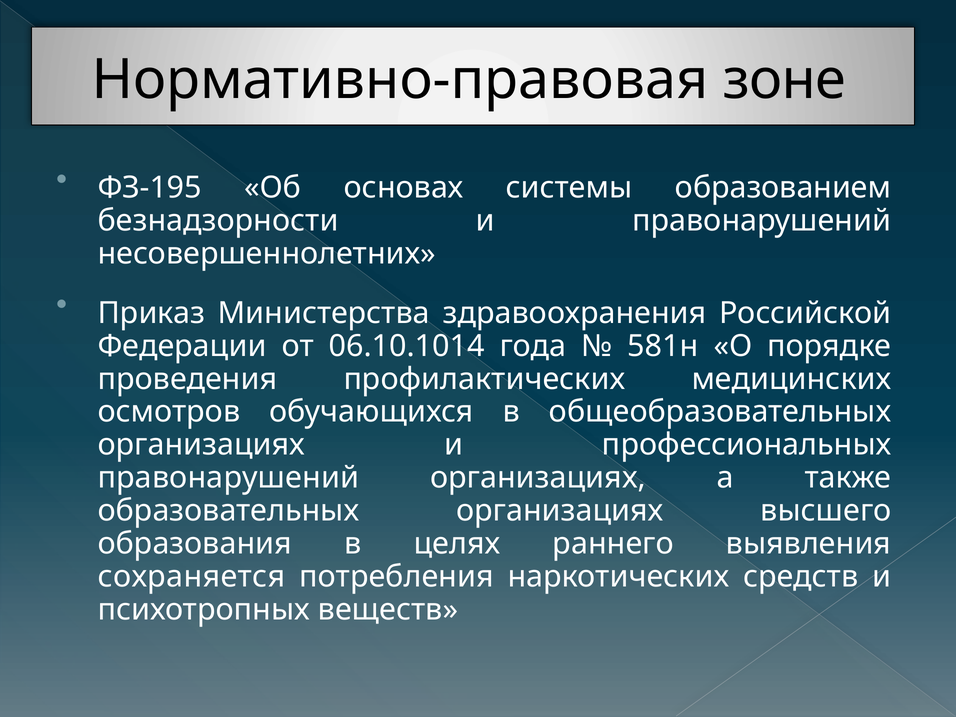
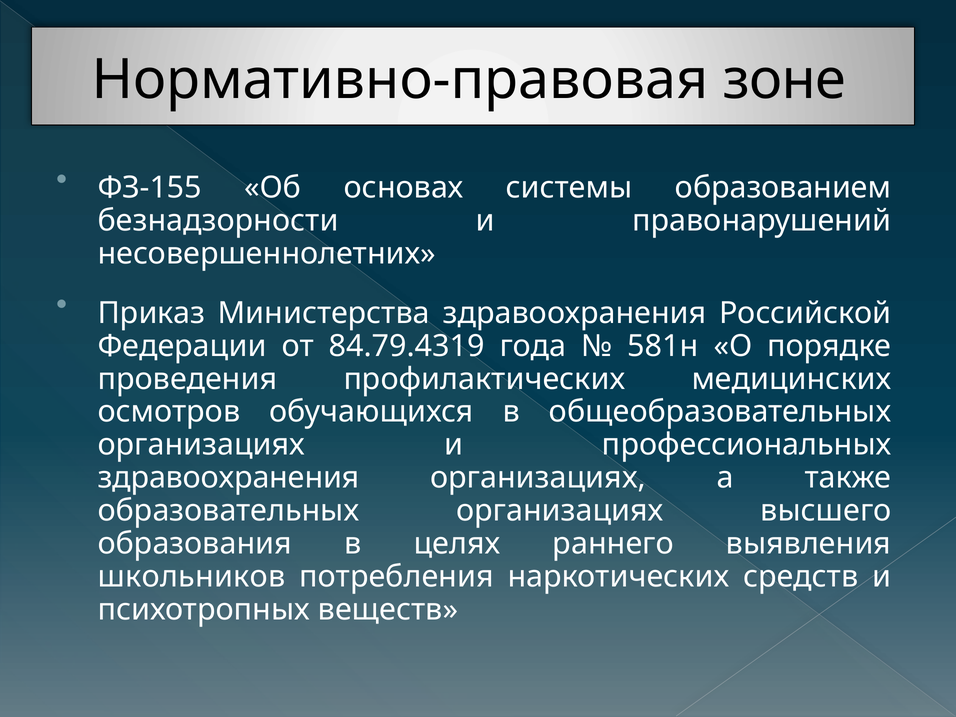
ФЗ-195: ФЗ-195 -> ФЗ-155
06.10.1014: 06.10.1014 -> 84.79.4319
правонарушений at (228, 478): правонарушений -> здравоохранения
сохраняется: сохраняется -> школьников
